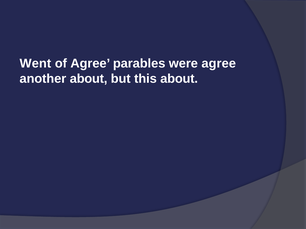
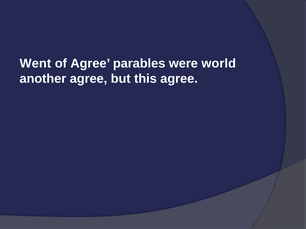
were agree: agree -> world
another about: about -> agree
this about: about -> agree
